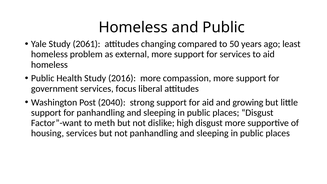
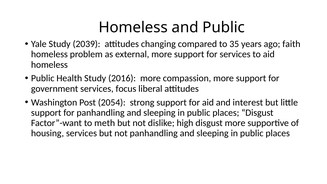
2061: 2061 -> 2039
50: 50 -> 35
least: least -> faith
2040: 2040 -> 2054
growing: growing -> interest
